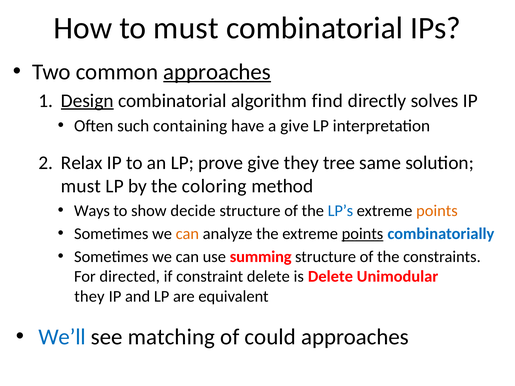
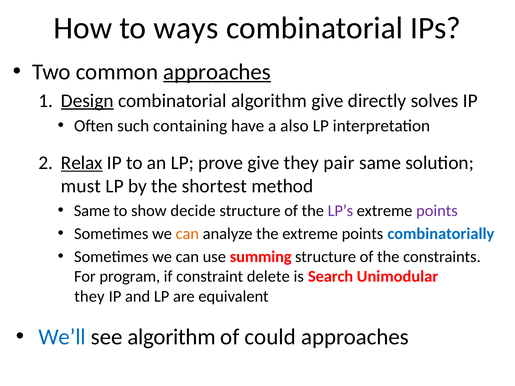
to must: must -> ways
algorithm find: find -> give
a give: give -> also
Relax underline: none -> present
tree: tree -> pair
coloring: coloring -> shortest
Ways at (92, 211): Ways -> Same
LP’s colour: blue -> purple
points at (437, 211) colour: orange -> purple
points at (362, 234) underline: present -> none
directed: directed -> program
is Delete: Delete -> Search
see matching: matching -> algorithm
